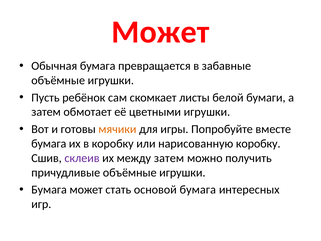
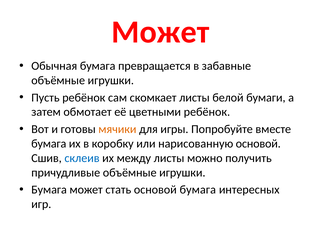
цветными игрушки: игрушки -> ребёнок
нарисованную коробку: коробку -> основой
склеив colour: purple -> blue
между затем: затем -> листы
